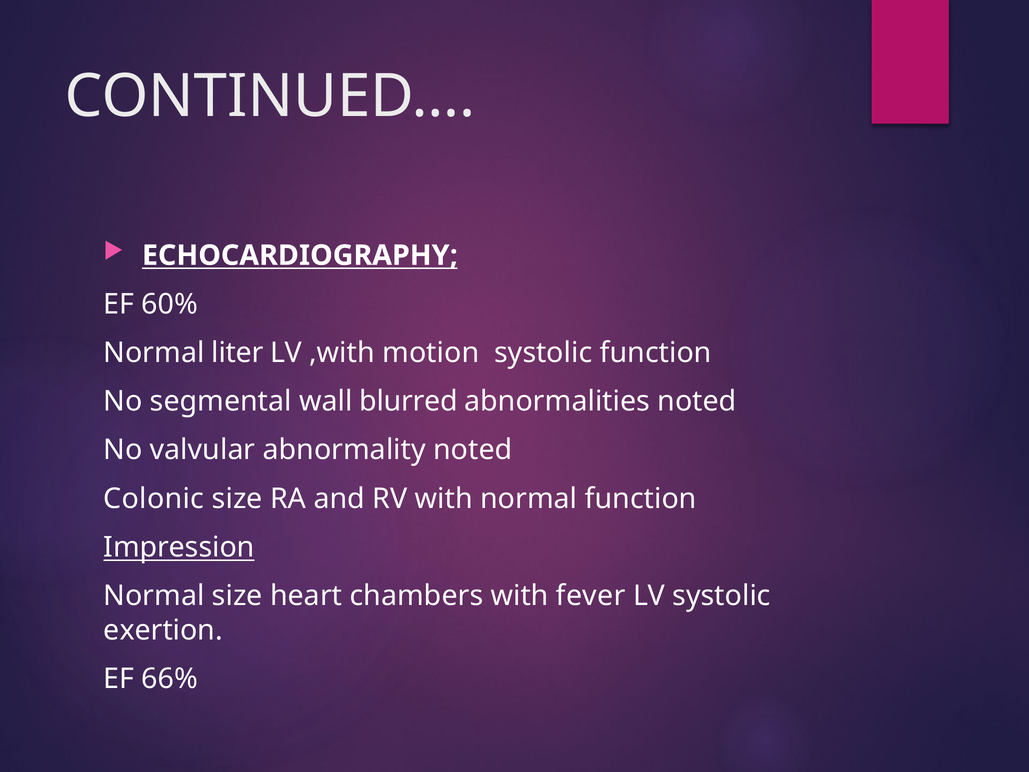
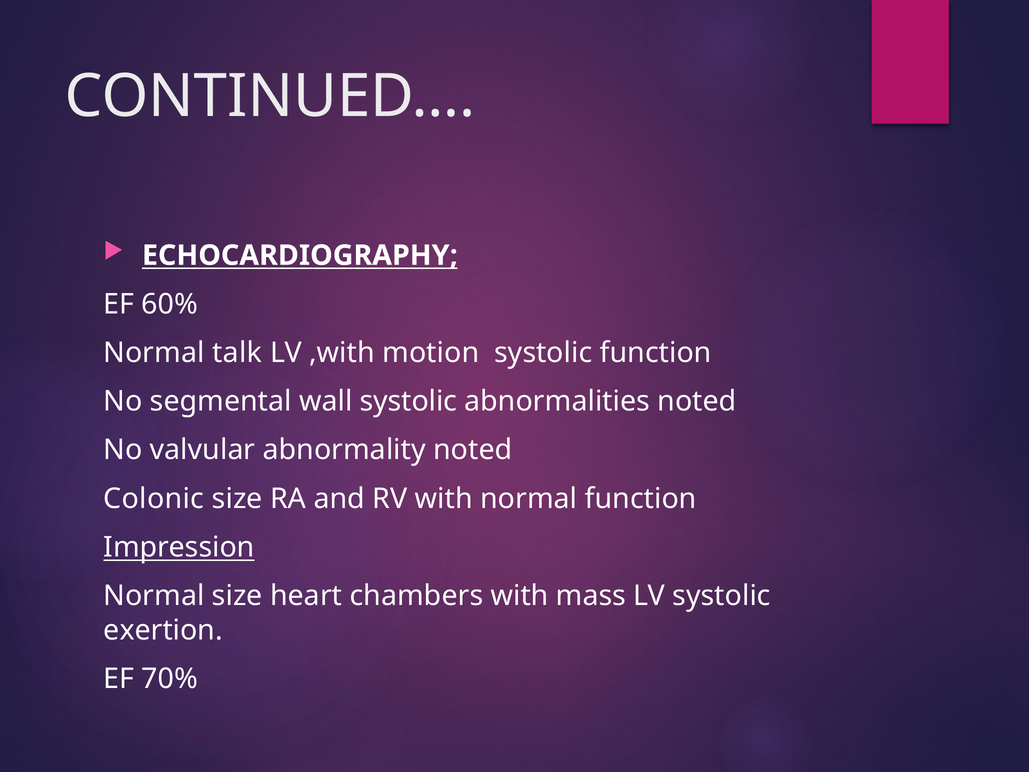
liter: liter -> talk
wall blurred: blurred -> systolic
fever: fever -> mass
66%: 66% -> 70%
